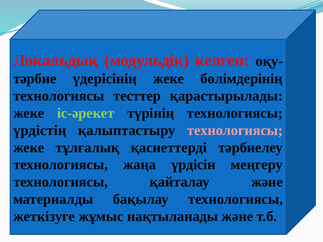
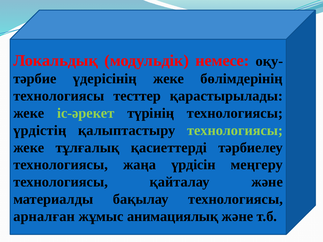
келген: келген -> немесе
технологиясы at (235, 130) colour: pink -> light green
жеткізуге: жеткізуге -> арналған
нақтыланады: нақтыланады -> анимациялық
